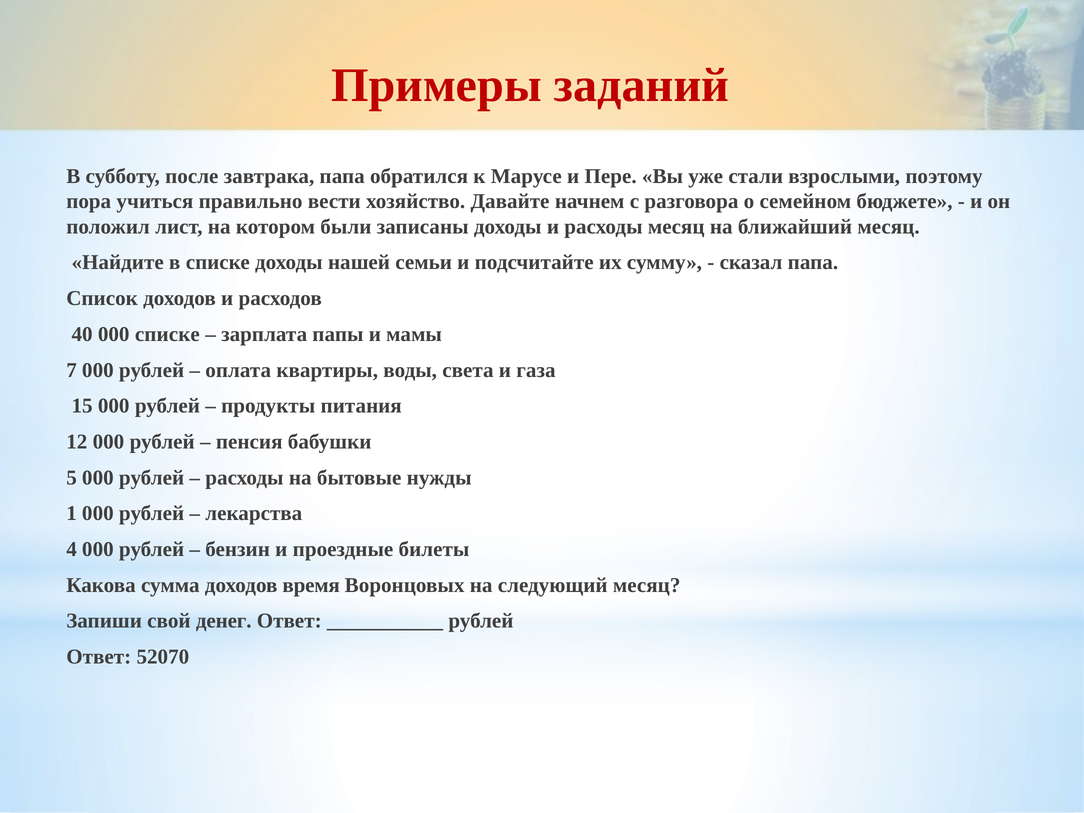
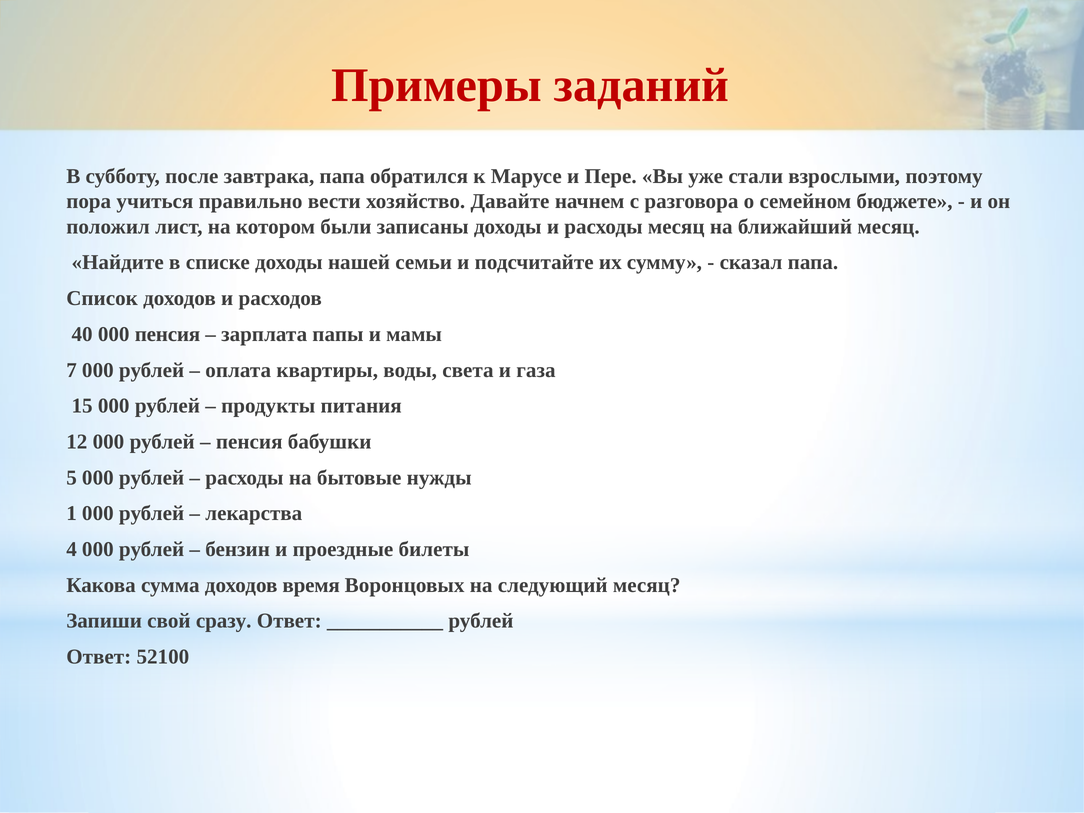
000 списке: списке -> пенсия
денег: денег -> сразу
52070: 52070 -> 52100
